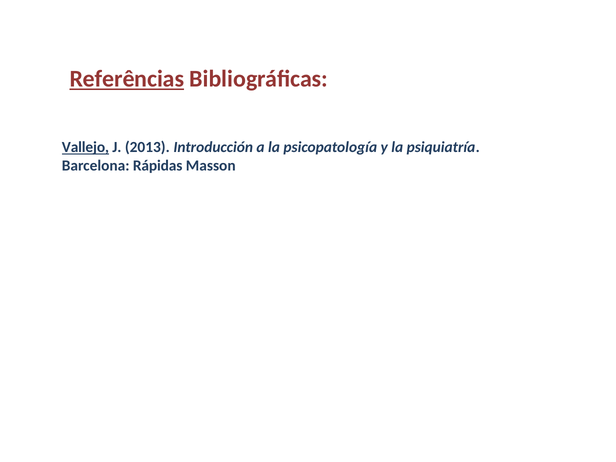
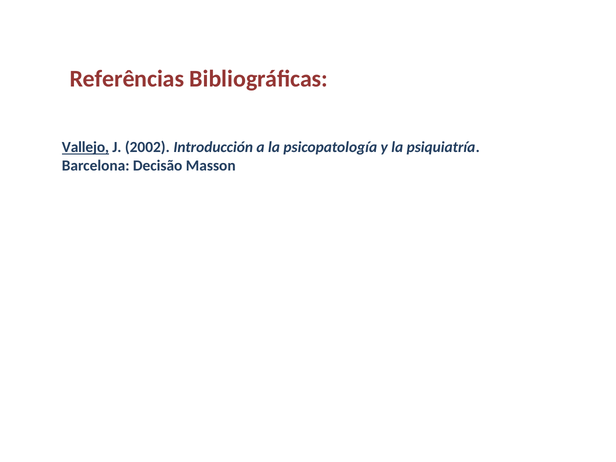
Referências underline: present -> none
2013: 2013 -> 2002
Rápidas: Rápidas -> Decisão
